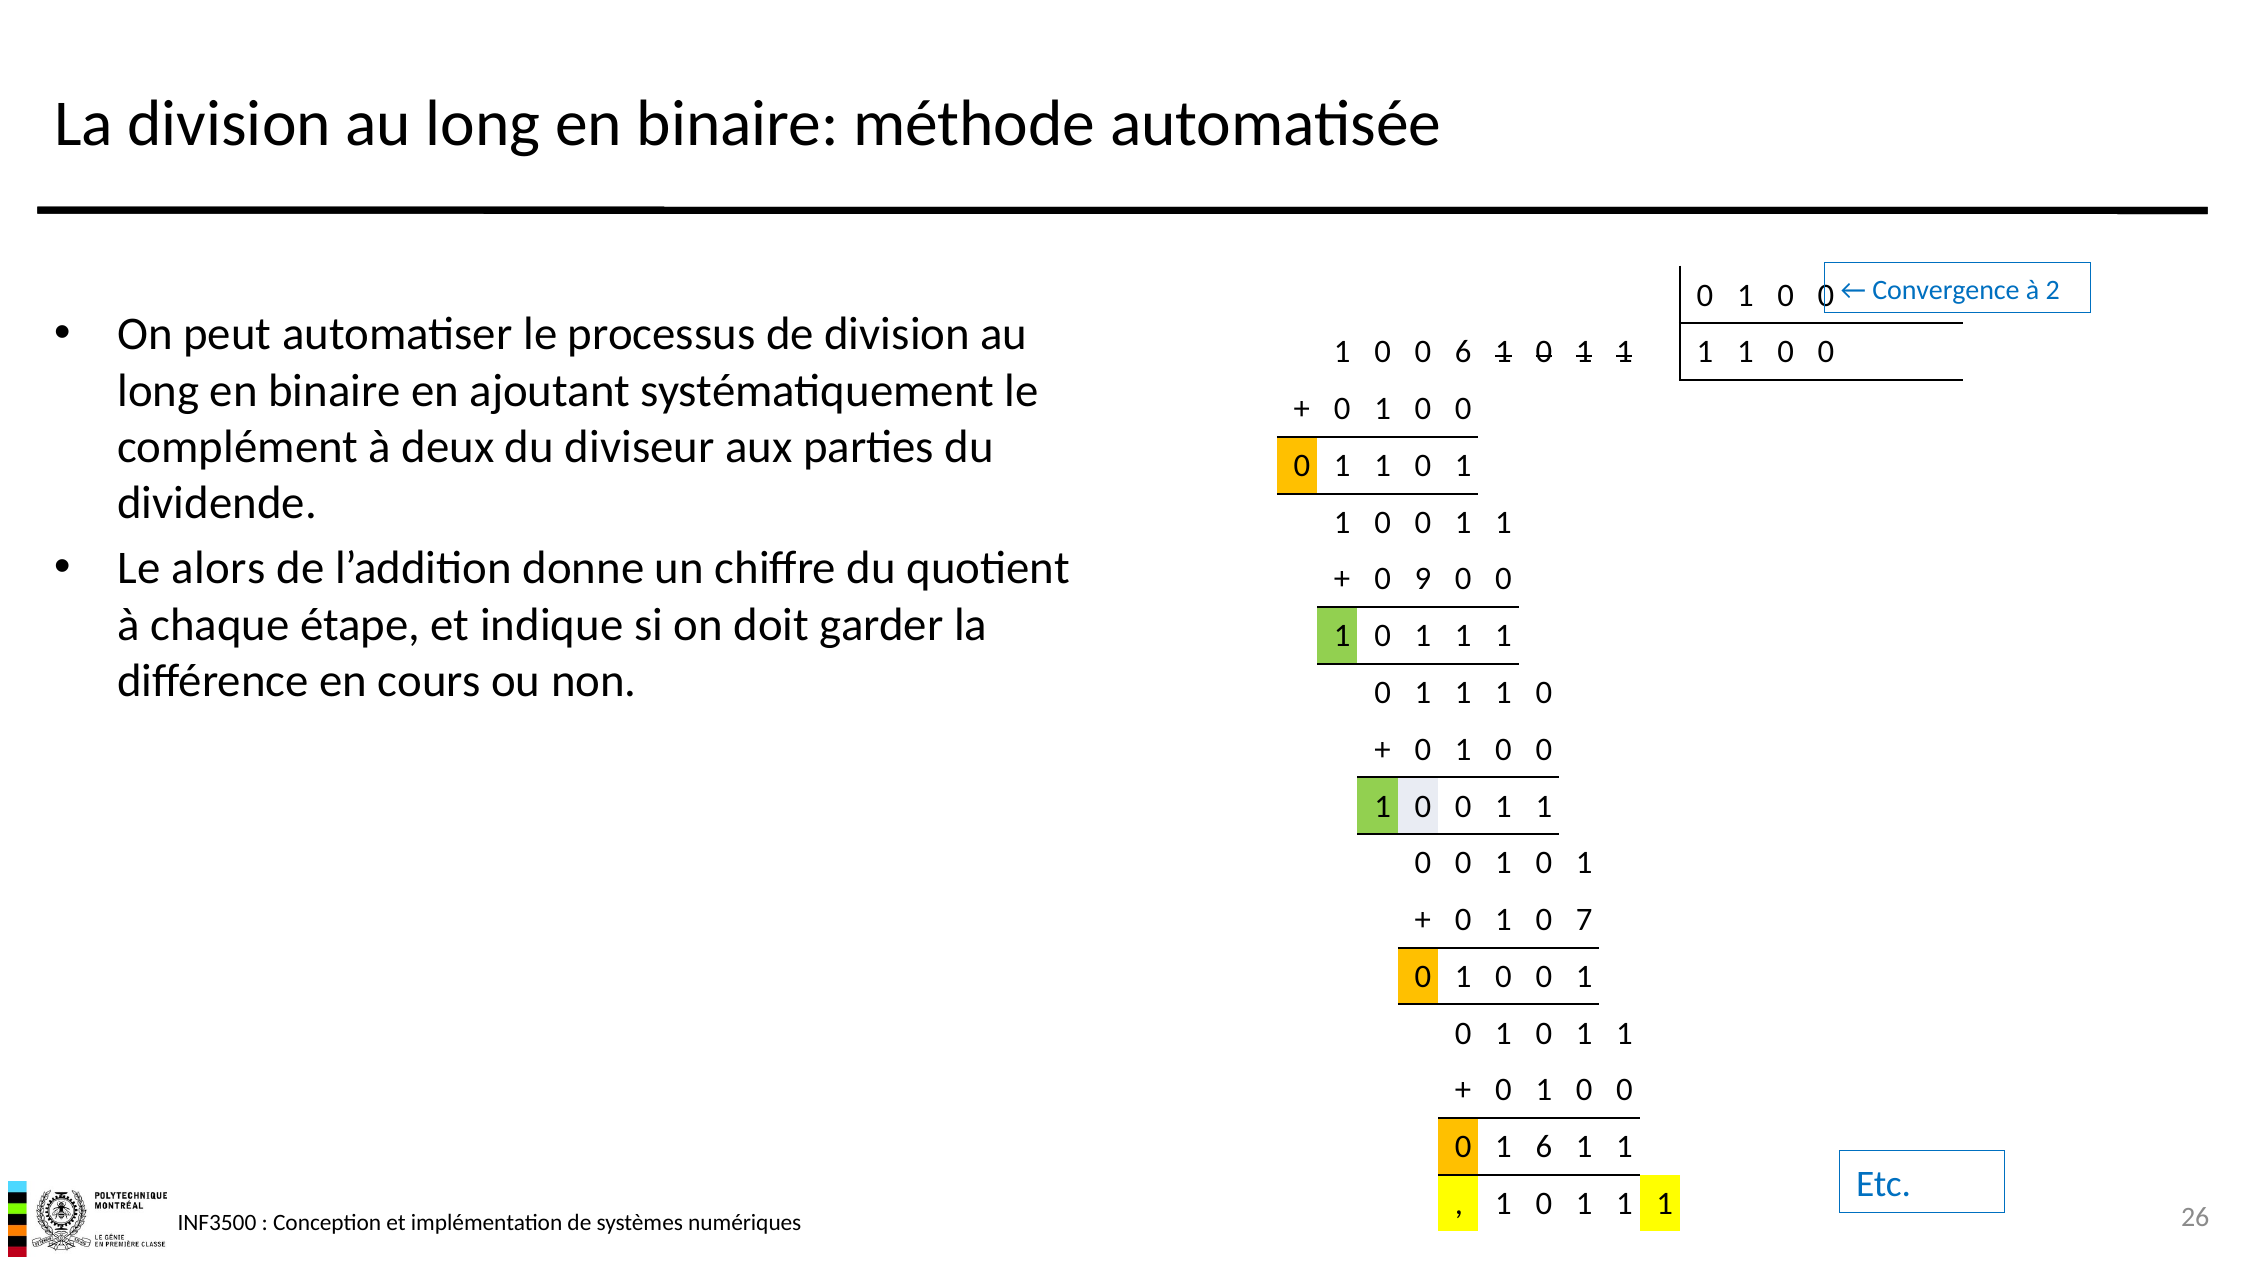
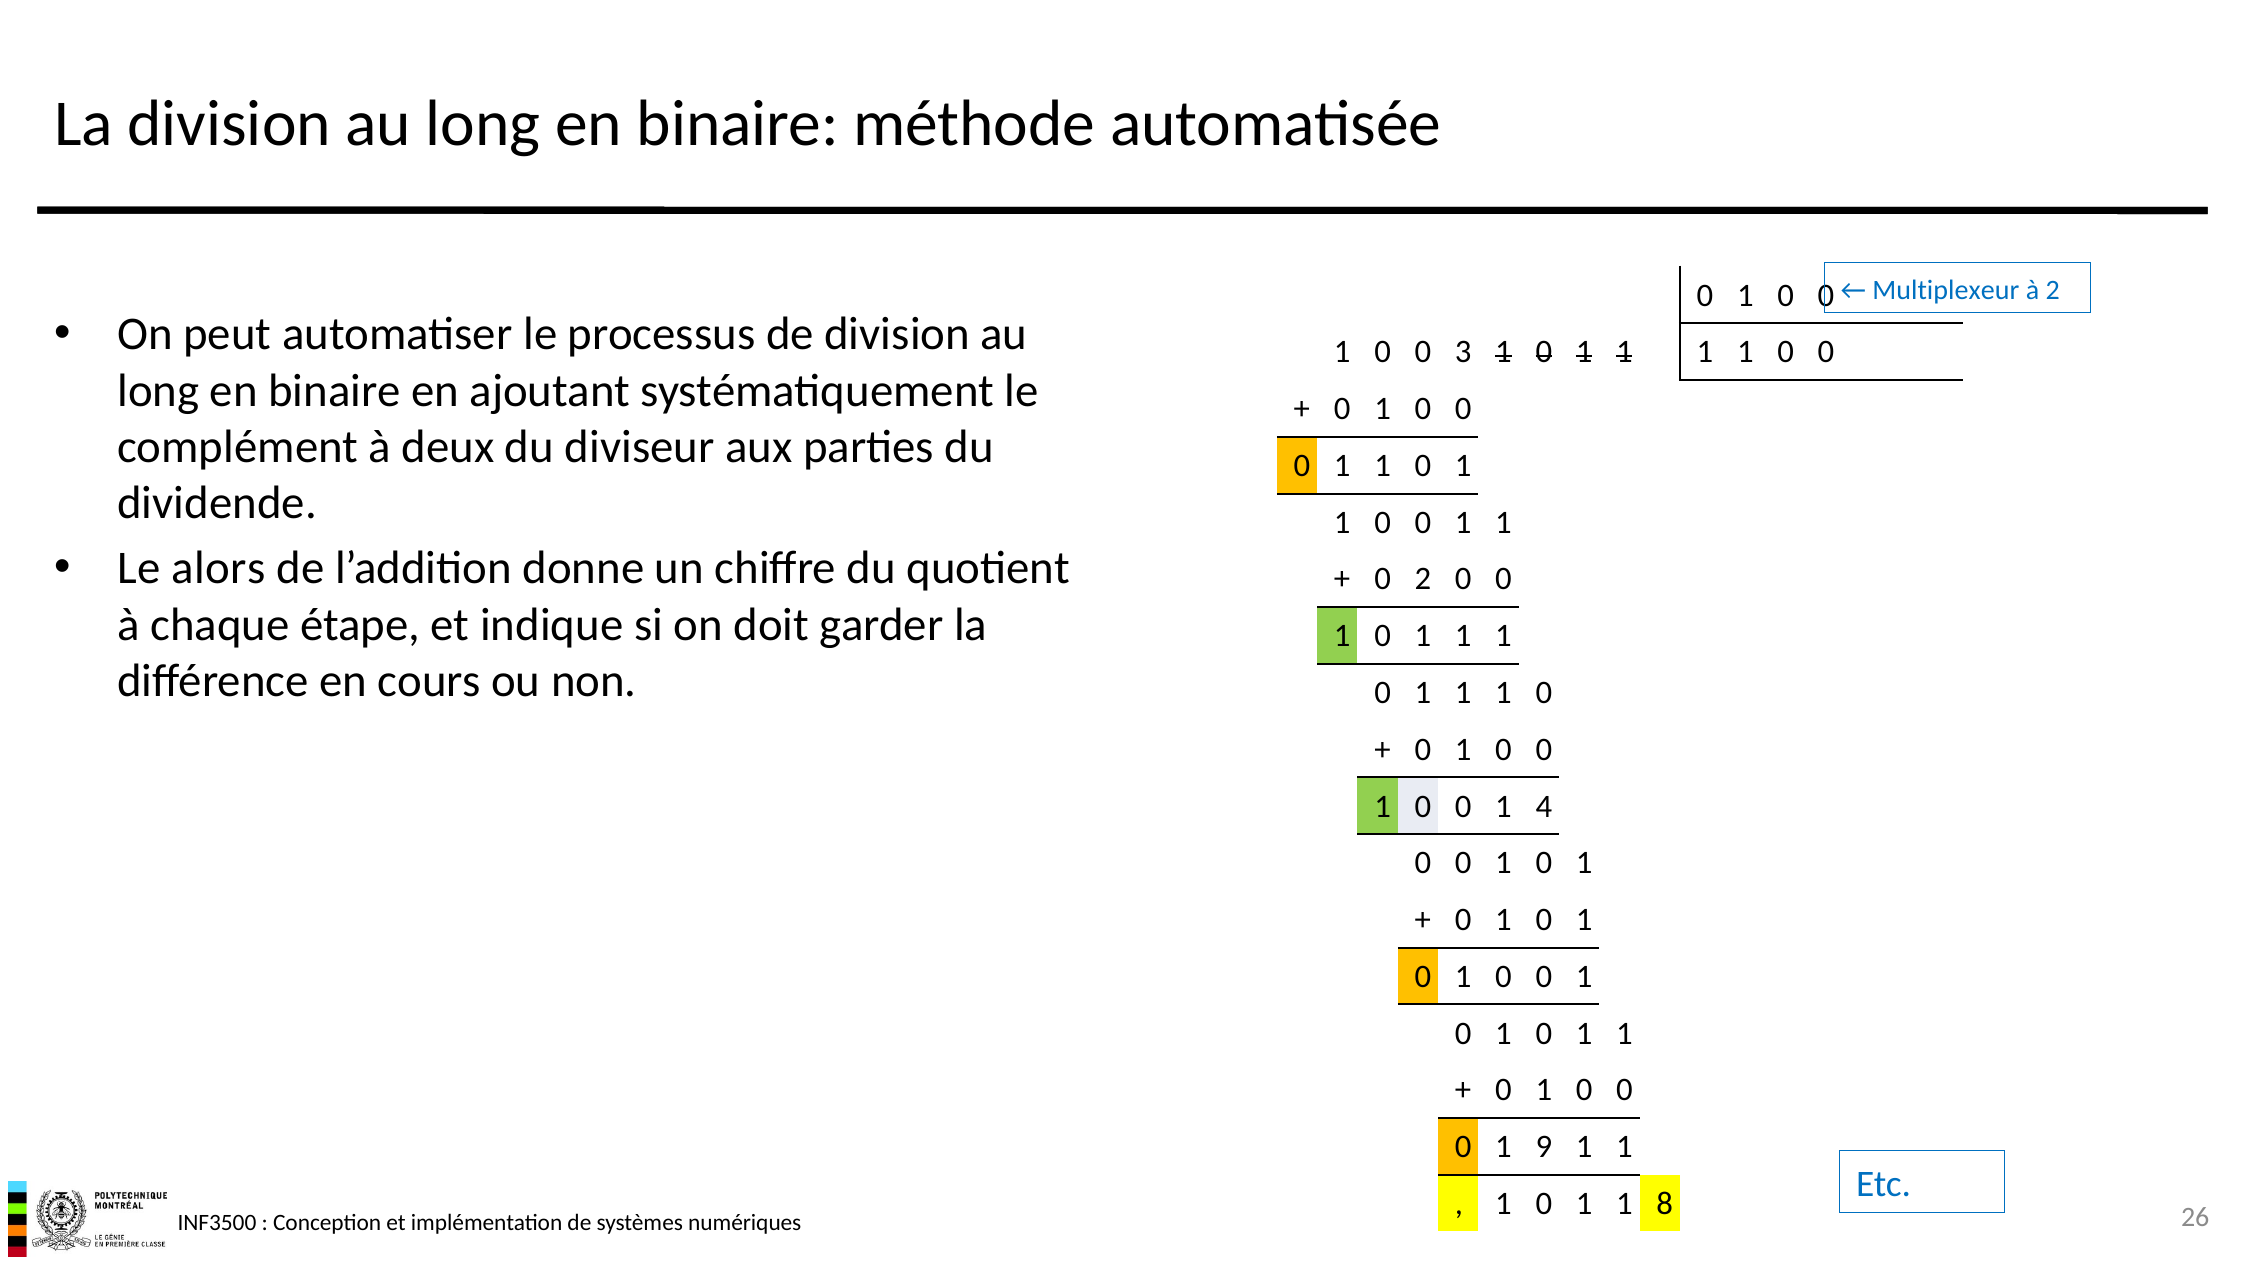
Convergence: Convergence -> Multiplexeur
0 6: 6 -> 3
0 9: 9 -> 2
1 at (1544, 806): 1 -> 4
7 at (1584, 920): 7 -> 1
1 6: 6 -> 9
1 at (1665, 1203): 1 -> 8
